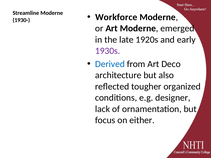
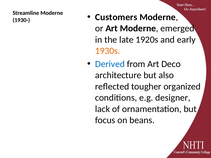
Workforce: Workforce -> Customers
1930s colour: purple -> orange
either: either -> beans
